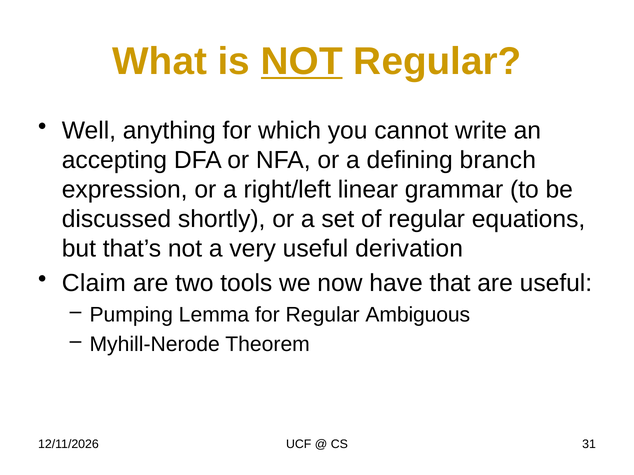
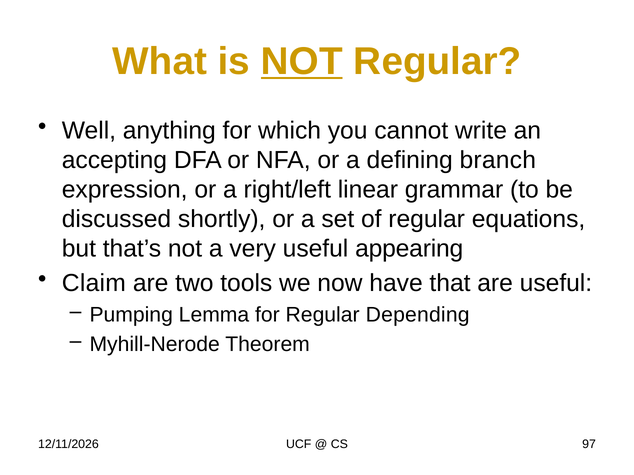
derivation: derivation -> appearing
Ambiguous: Ambiguous -> Depending
31: 31 -> 97
